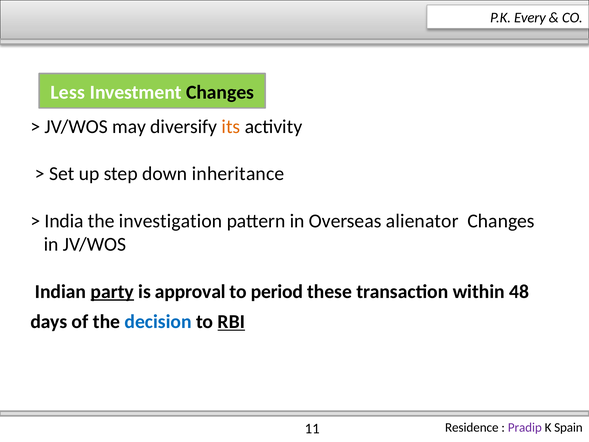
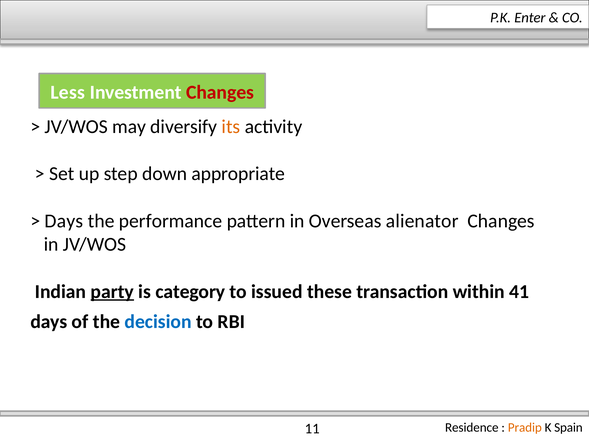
Every: Every -> Enter
Changes at (220, 92) colour: black -> red
inheritance: inheritance -> appropriate
India at (64, 221): India -> Days
investigation: investigation -> performance
approval: approval -> category
period: period -> issued
48: 48 -> 41
RBI underline: present -> none
Pradip colour: purple -> orange
